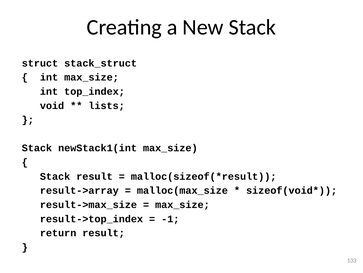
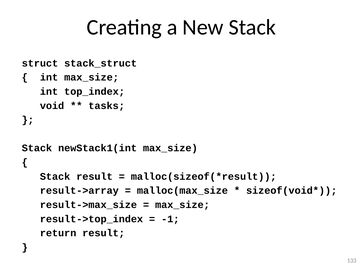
lists: lists -> tasks
